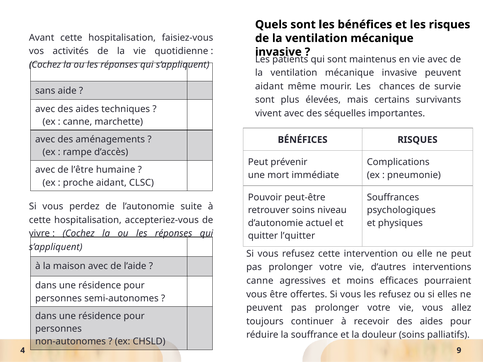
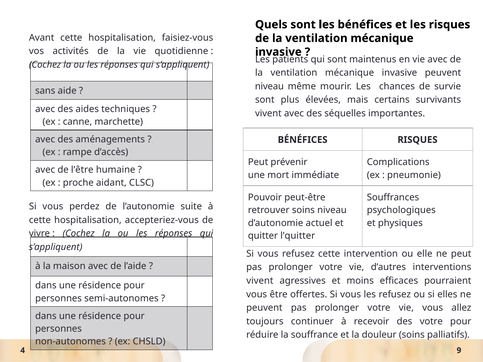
aidant at (269, 86): aidant -> niveau
canne at (260, 281): canne -> vivent
recevoir des aides: aides -> votre
